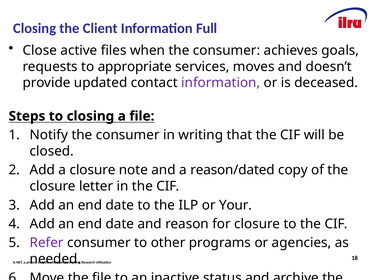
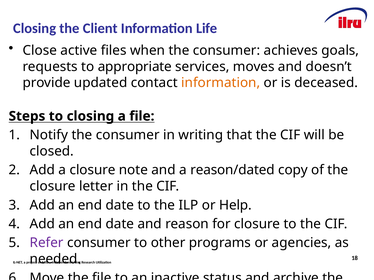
Full: Full -> Life
information at (221, 83) colour: purple -> orange
Your: Your -> Help
